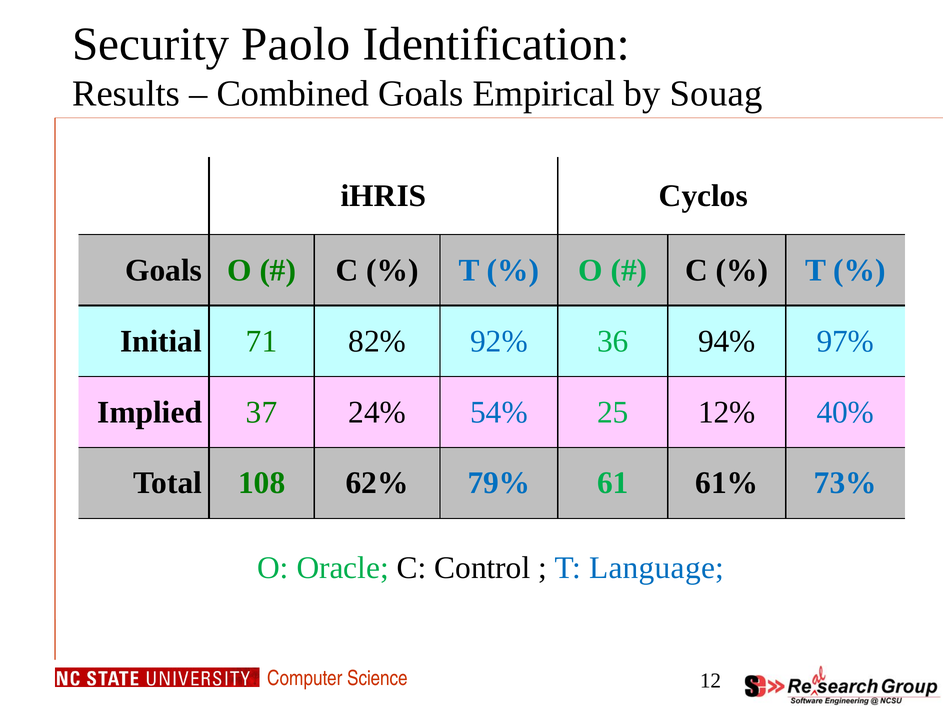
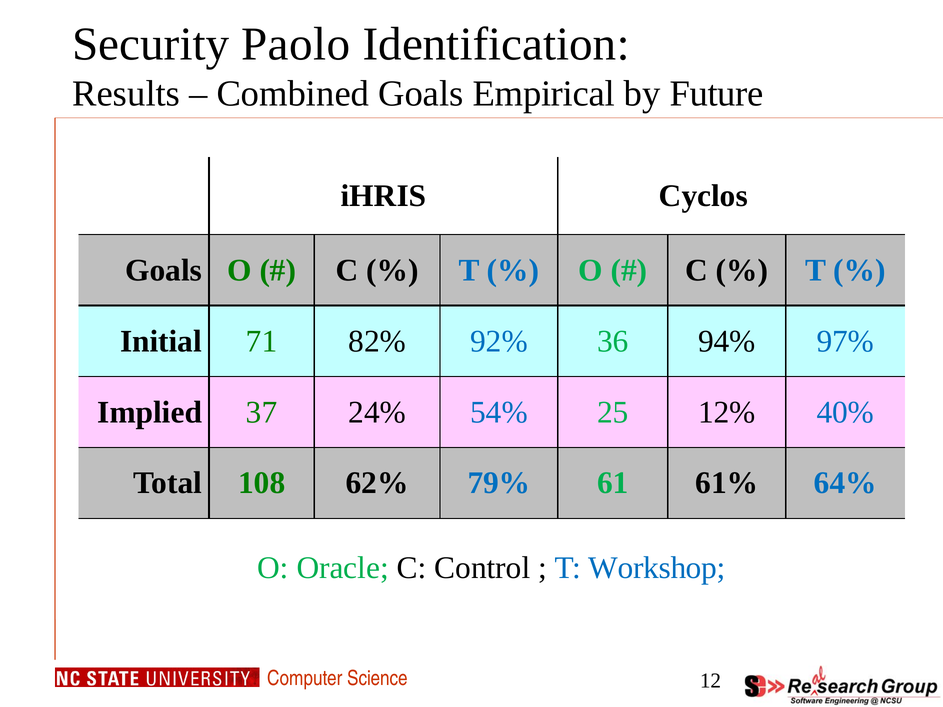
Souag: Souag -> Future
73%: 73% -> 64%
Language: Language -> Workshop
